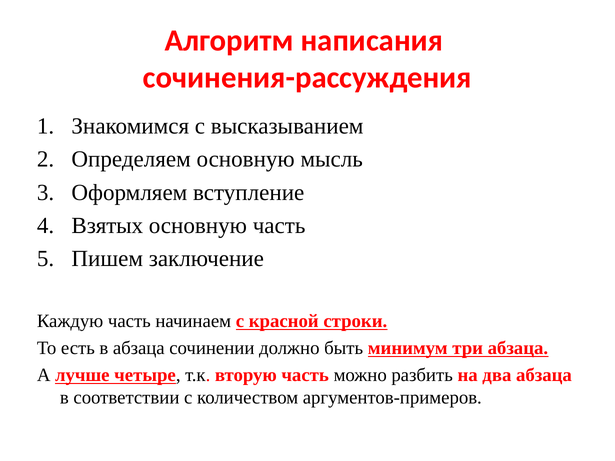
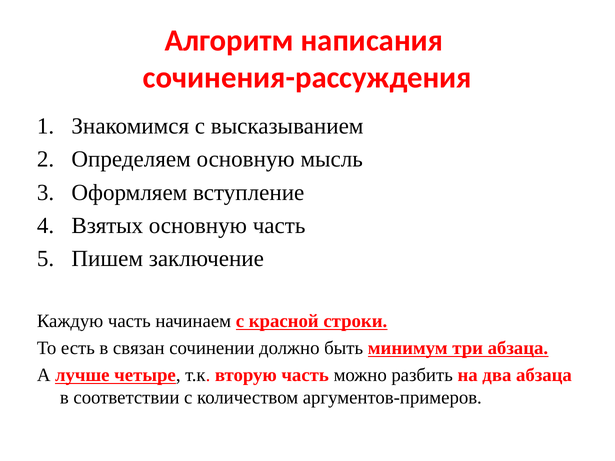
в абзаца: абзаца -> связан
